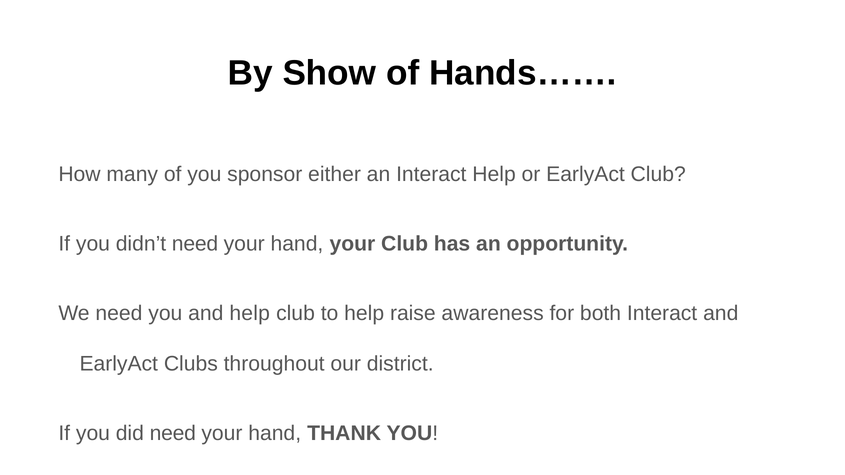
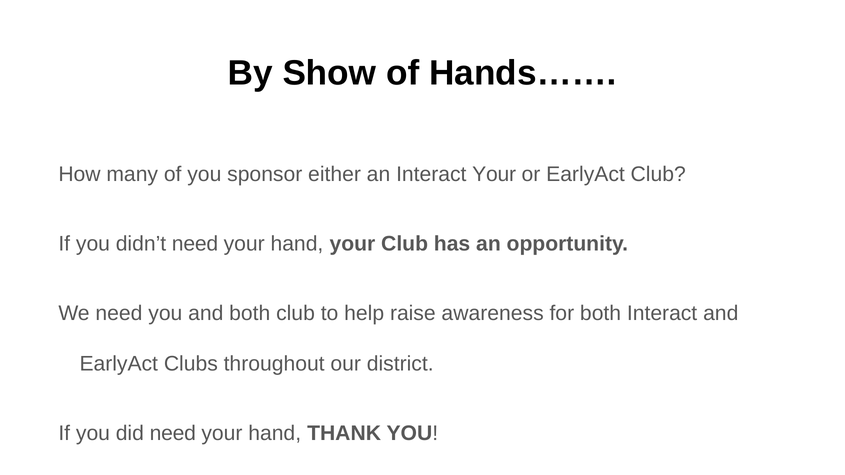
Interact Help: Help -> Your
and help: help -> both
